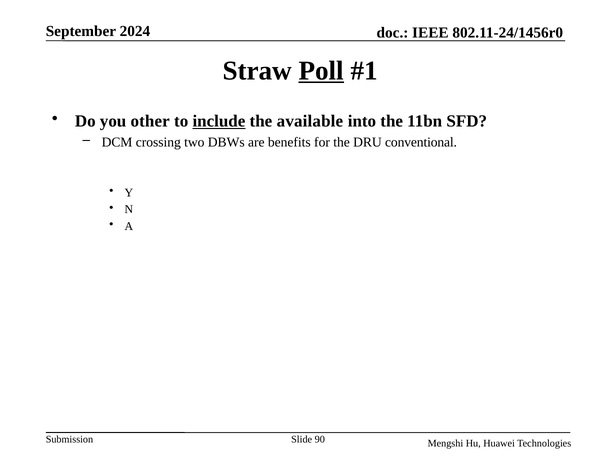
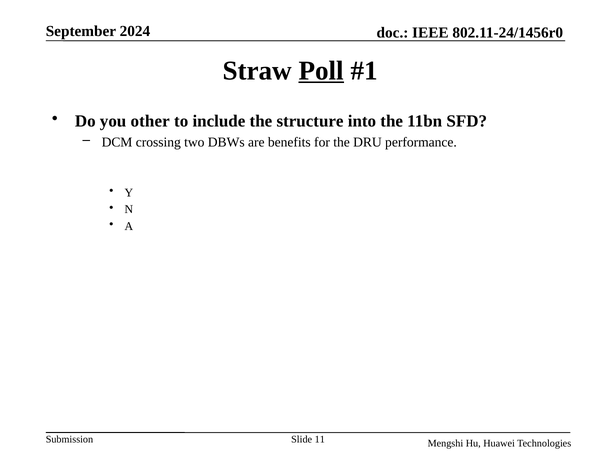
include underline: present -> none
available: available -> structure
conventional: conventional -> performance
90: 90 -> 11
